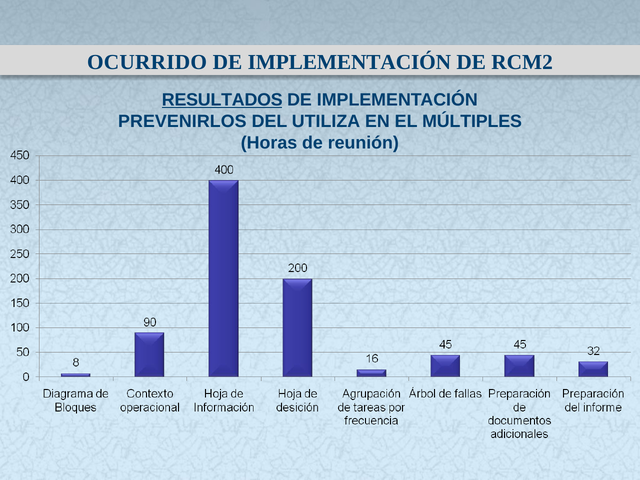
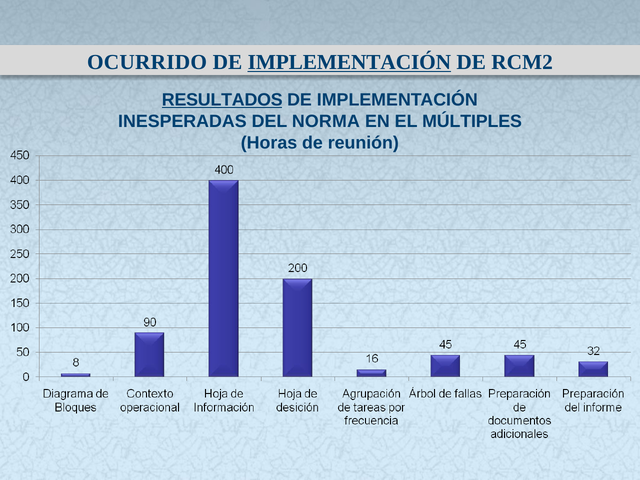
IMPLEMENTACIÓN at (349, 62) underline: none -> present
PREVENIRLOS: PREVENIRLOS -> INESPERADAS
UTILIZA: UTILIZA -> NORMA
